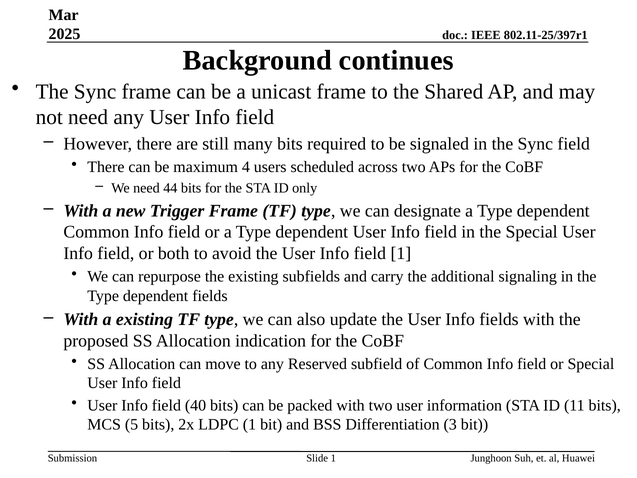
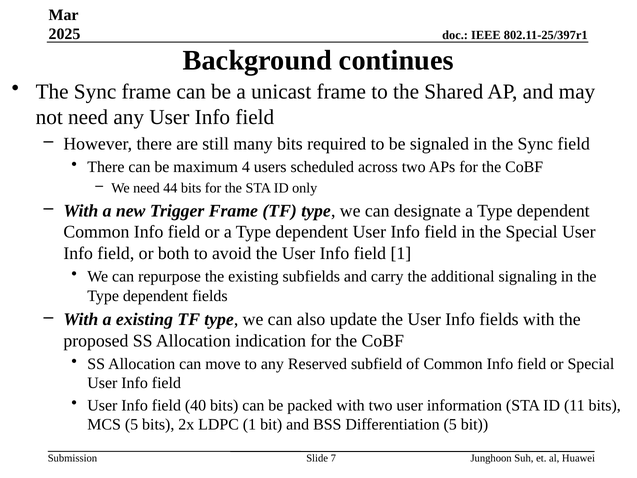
Differentiation 3: 3 -> 5
Slide 1: 1 -> 7
